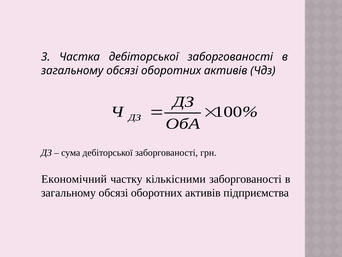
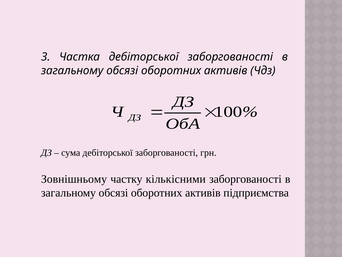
Економічний: Економічний -> Зовнішньому
